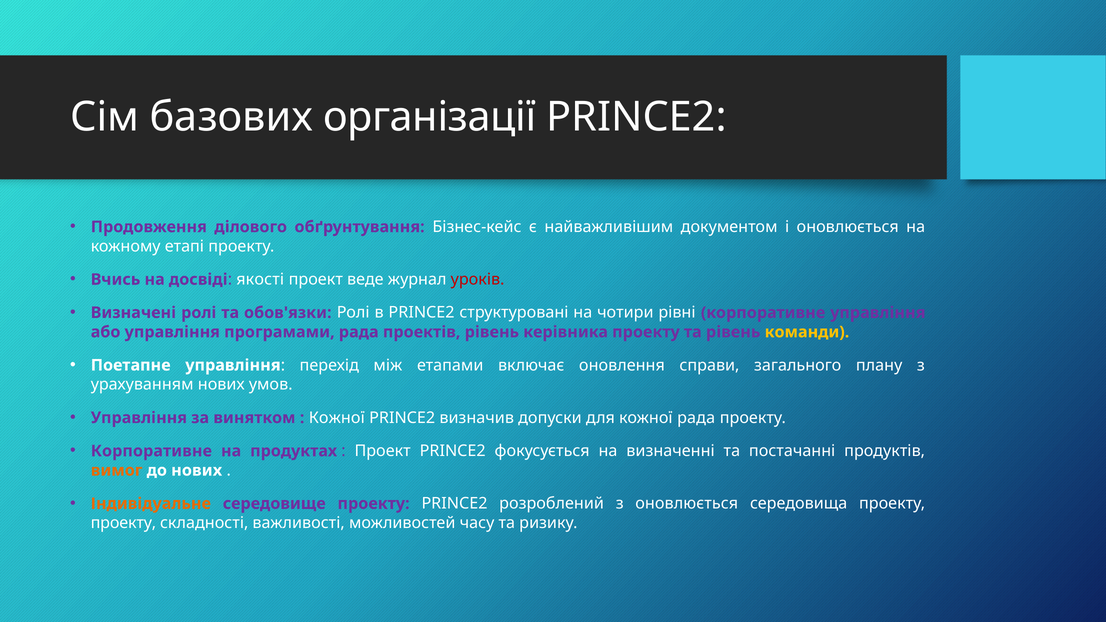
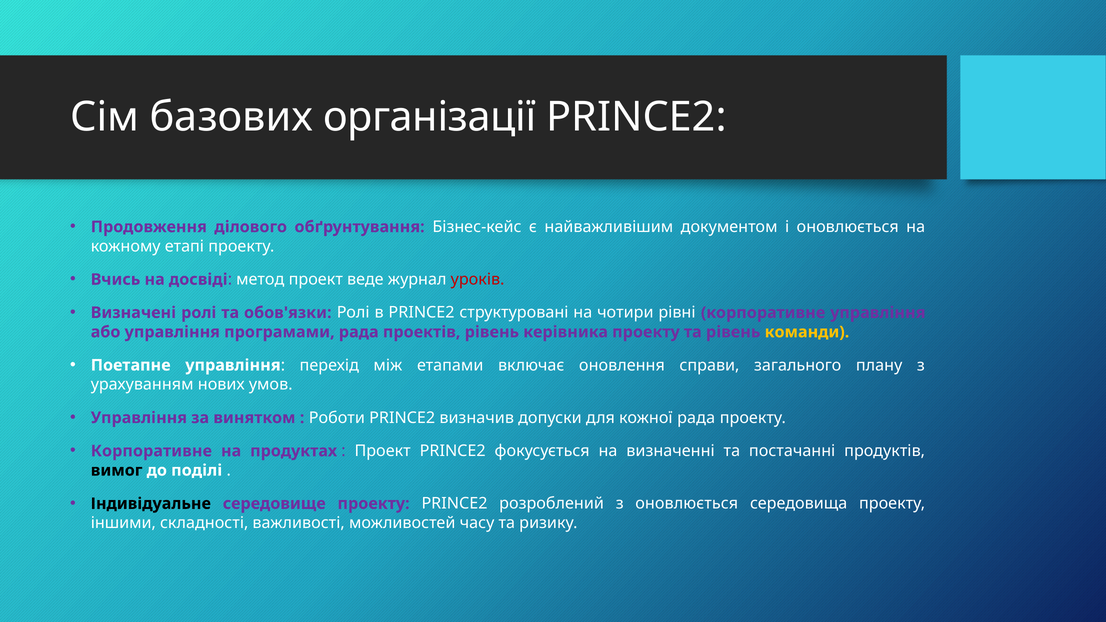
якості: якості -> метод
Кожної at (337, 418): Кожної -> Роботи
вимог colour: orange -> black
до нових: нових -> поділі
Індивідуальне colour: orange -> black
проекту at (123, 523): проекту -> іншими
